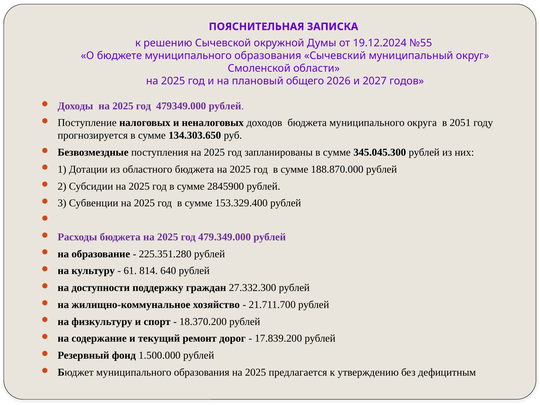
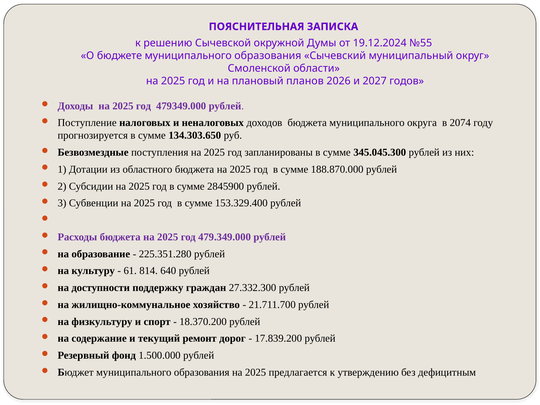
общего: общего -> планов
2051: 2051 -> 2074
